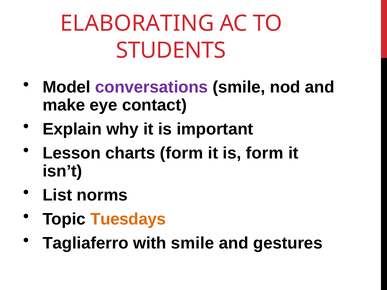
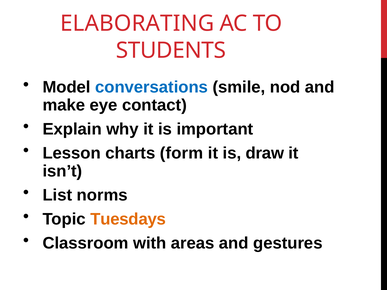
conversations colour: purple -> blue
is form: form -> draw
Tagliaferro: Tagliaferro -> Classroom
with smile: smile -> areas
